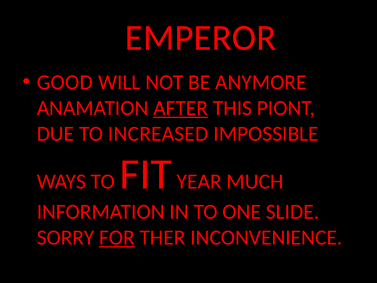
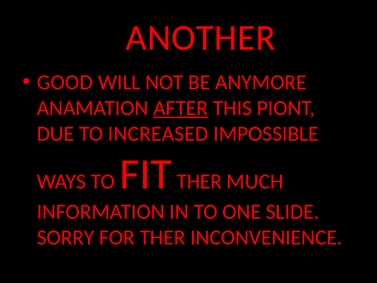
EMPEROR: EMPEROR -> ANOTHER
FIT YEAR: YEAR -> THER
FOR underline: present -> none
